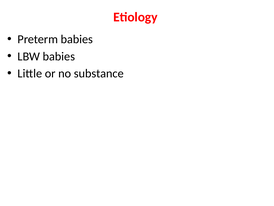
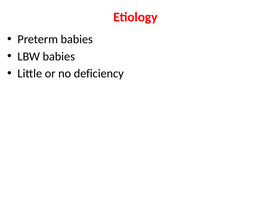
substance: substance -> deficiency
